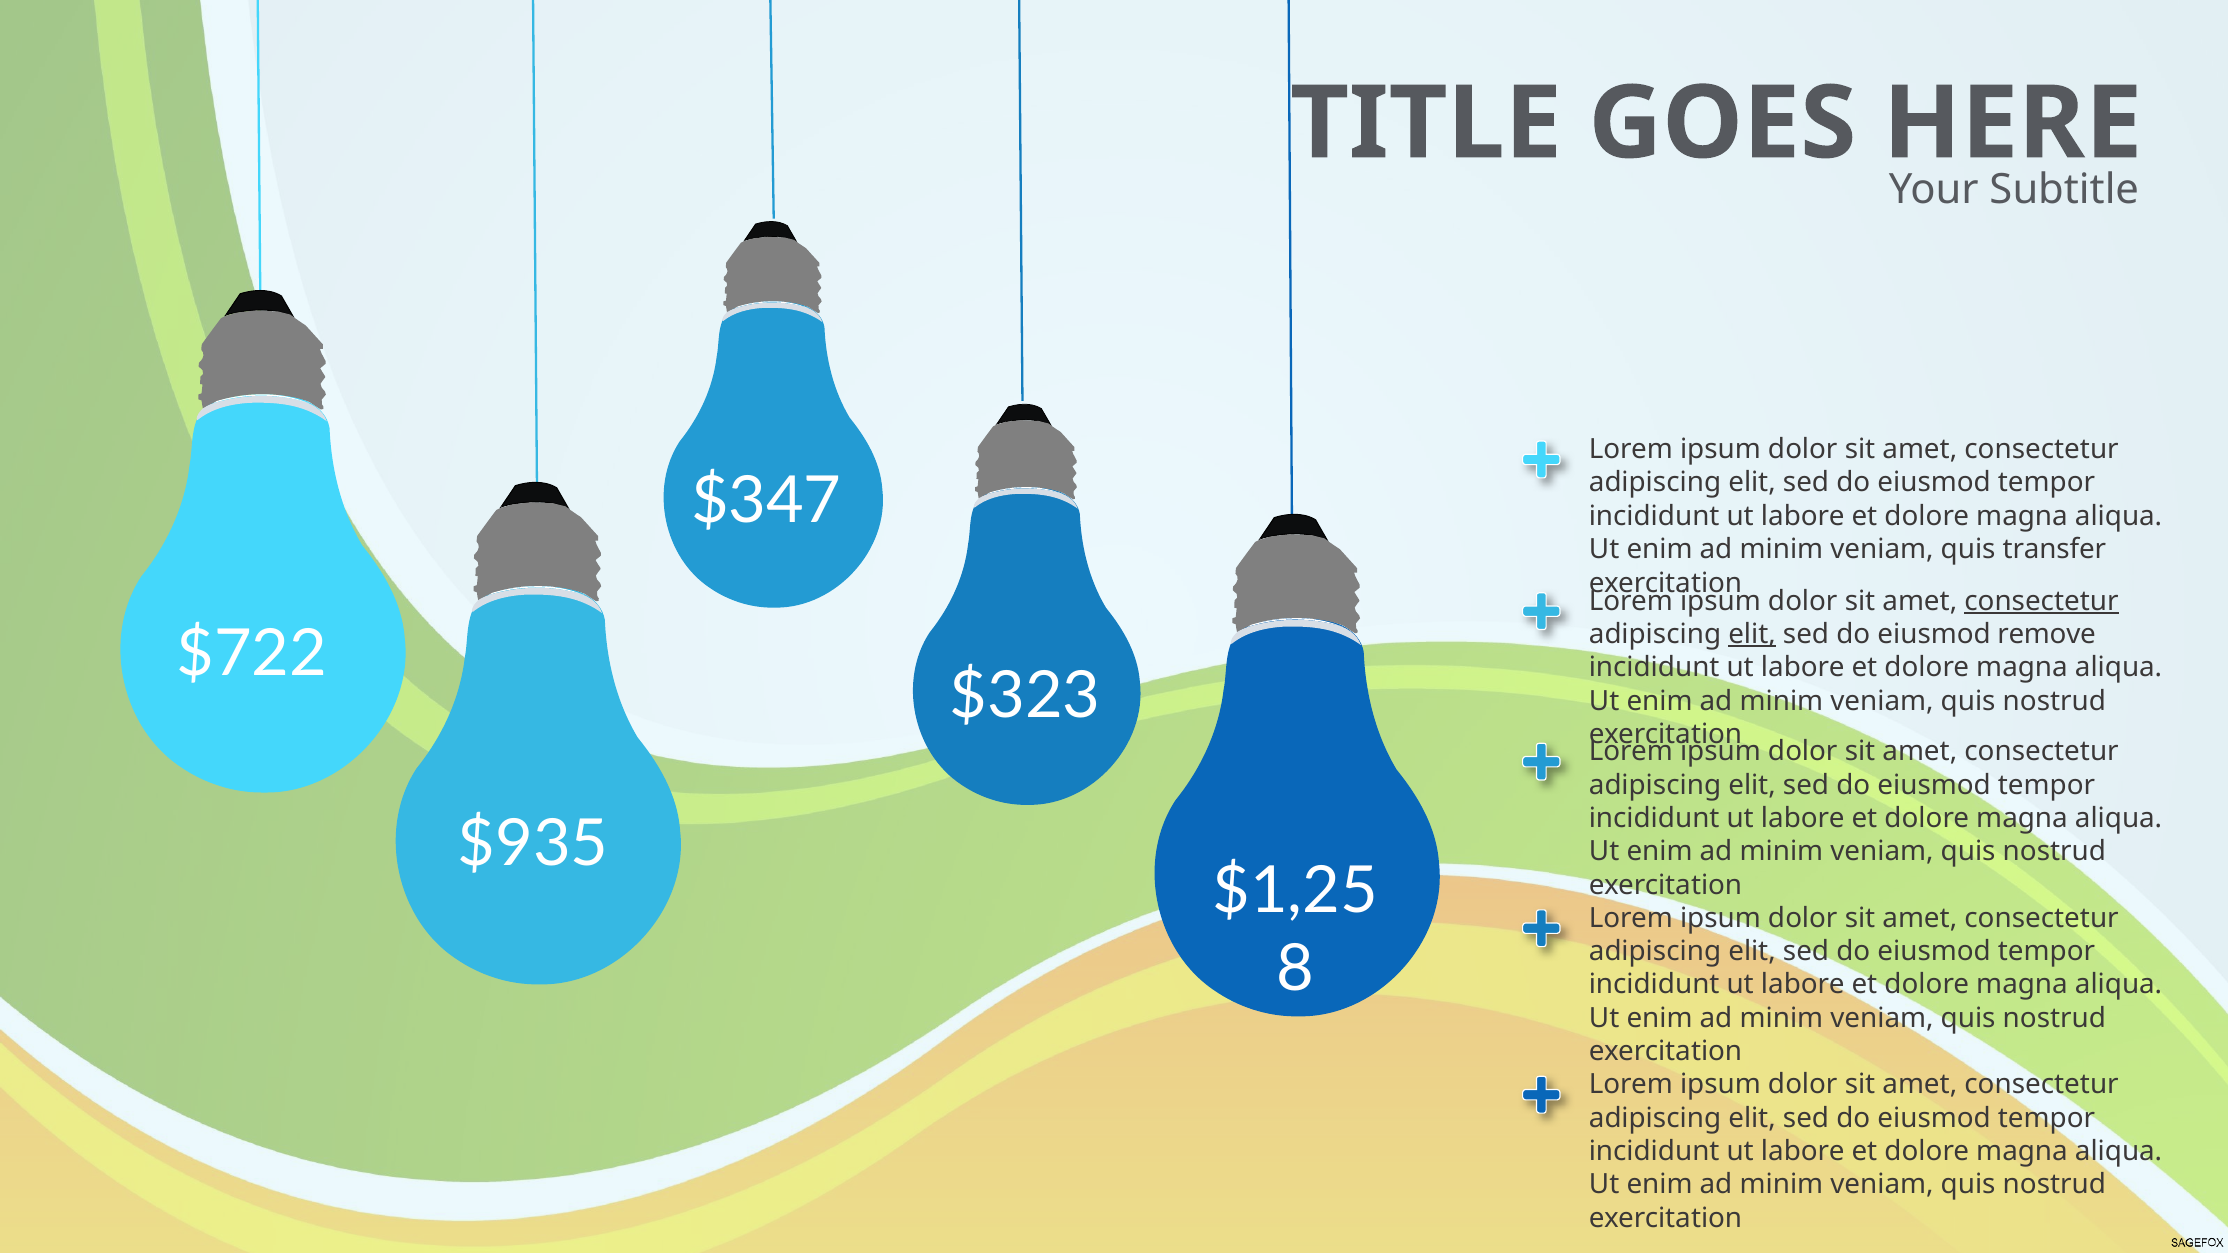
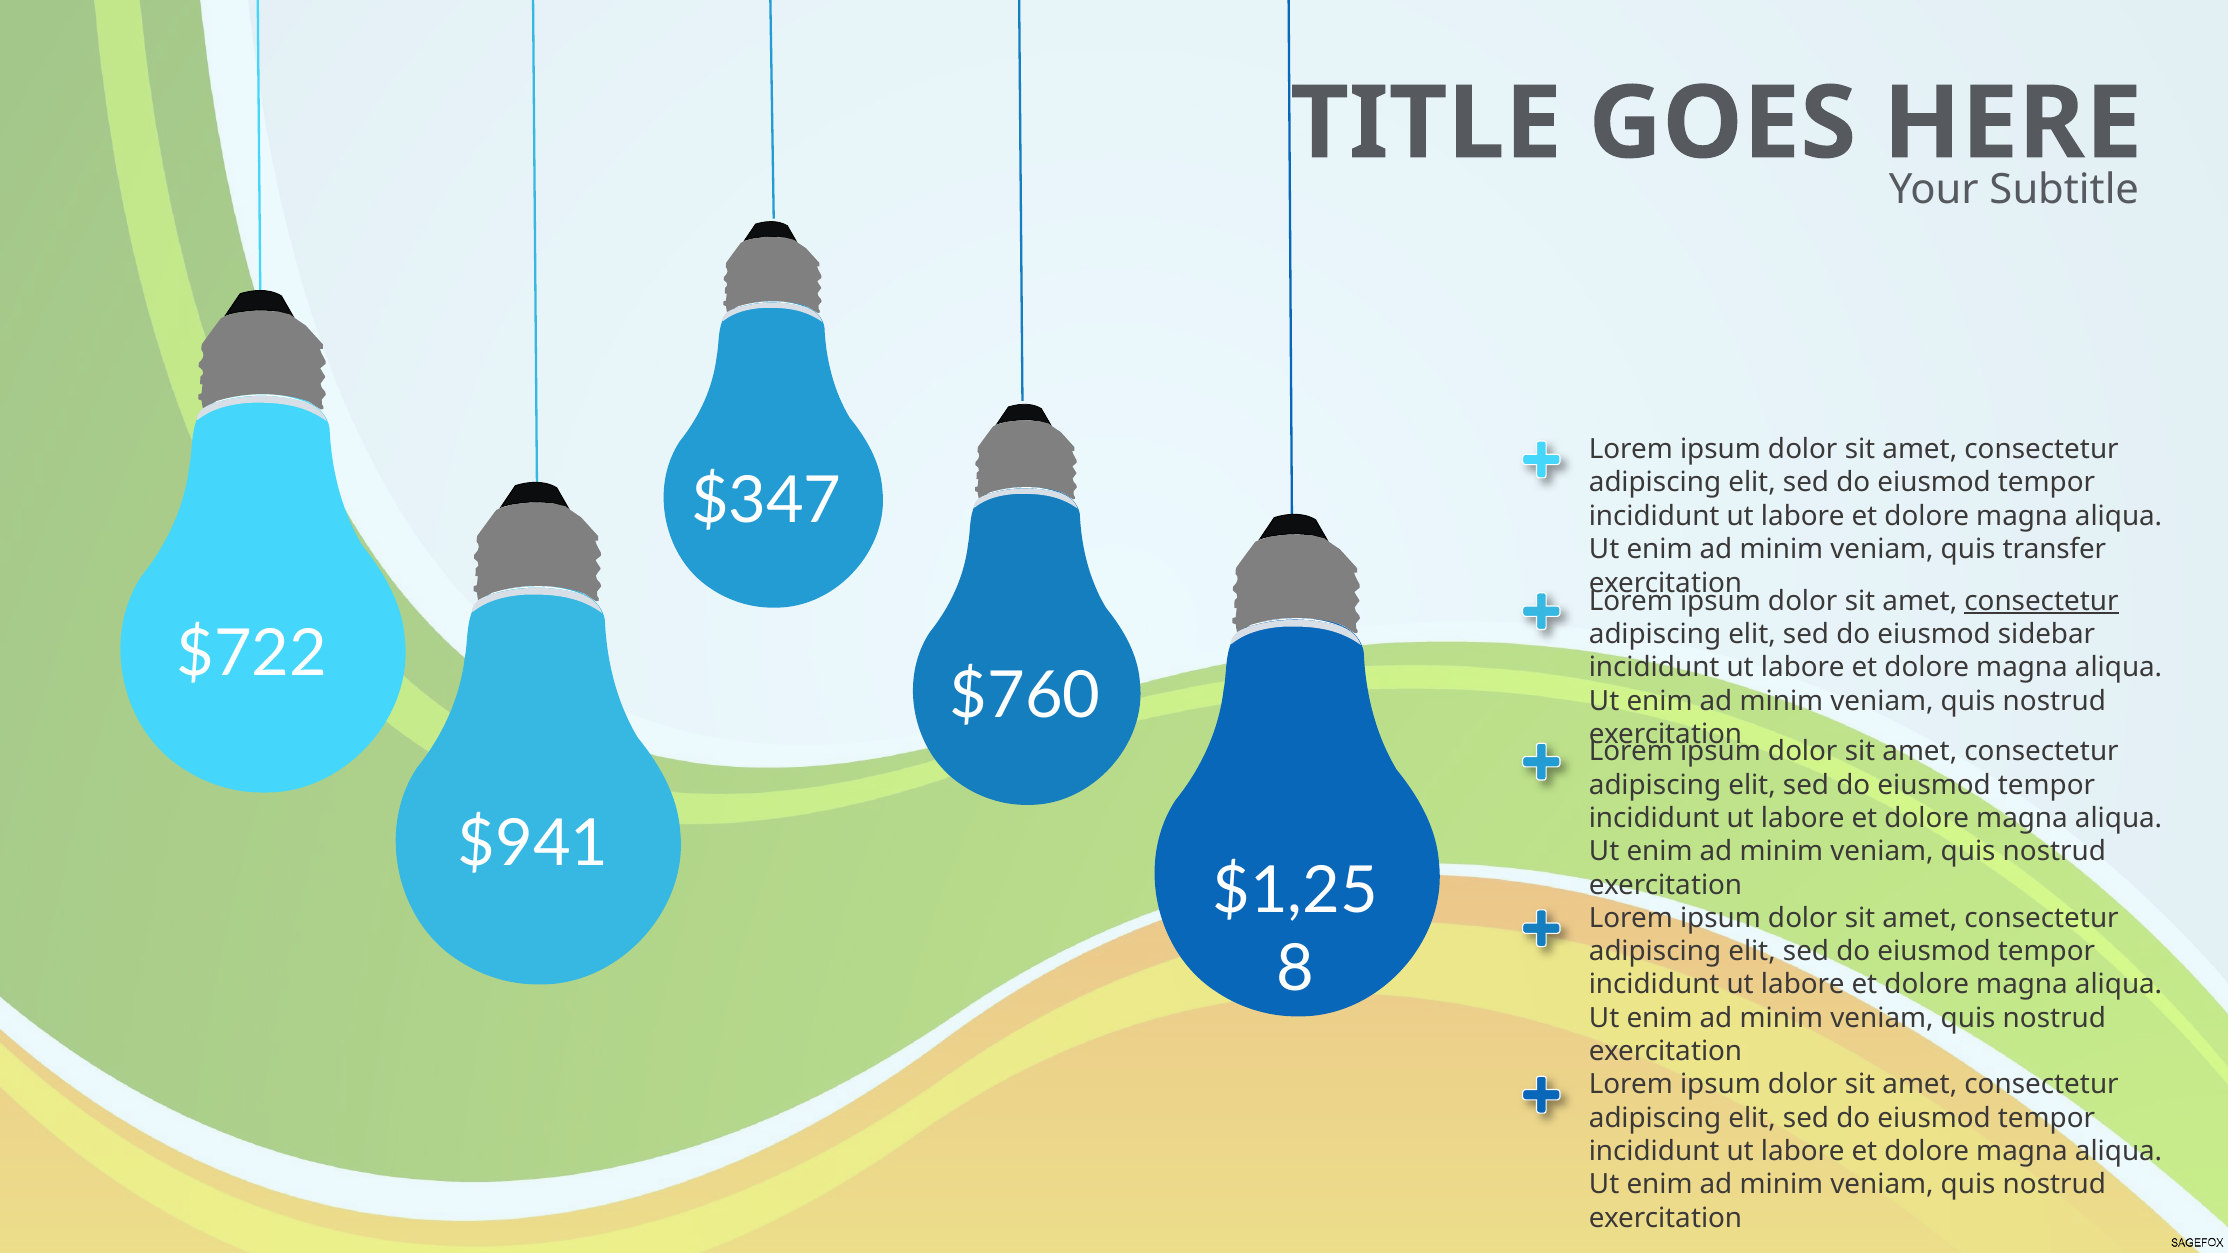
elit at (1752, 634) underline: present -> none
remove: remove -> sidebar
$323: $323 -> $760
$935: $935 -> $941
